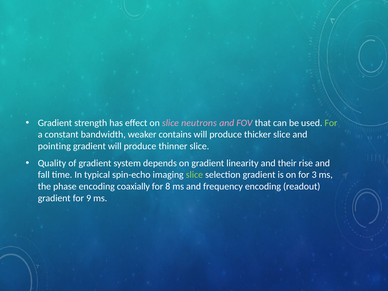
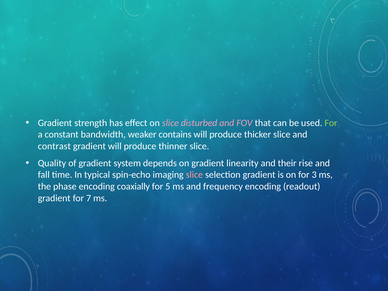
neutrons: neutrons -> disturbed
pointing: pointing -> contrast
slice at (194, 175) colour: light green -> pink
8: 8 -> 5
9: 9 -> 7
